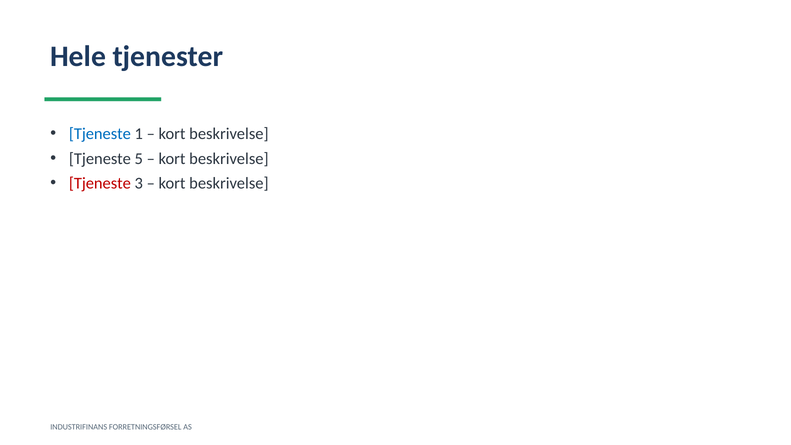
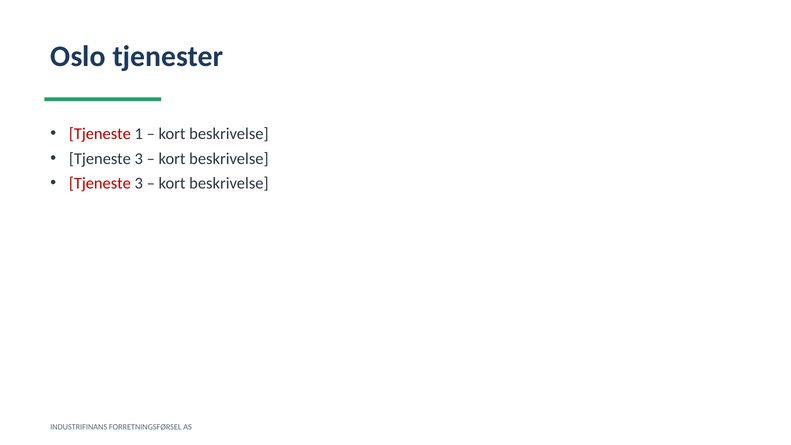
Hele: Hele -> Oslo
Tjeneste at (100, 134) colour: blue -> red
5 at (139, 159): 5 -> 3
